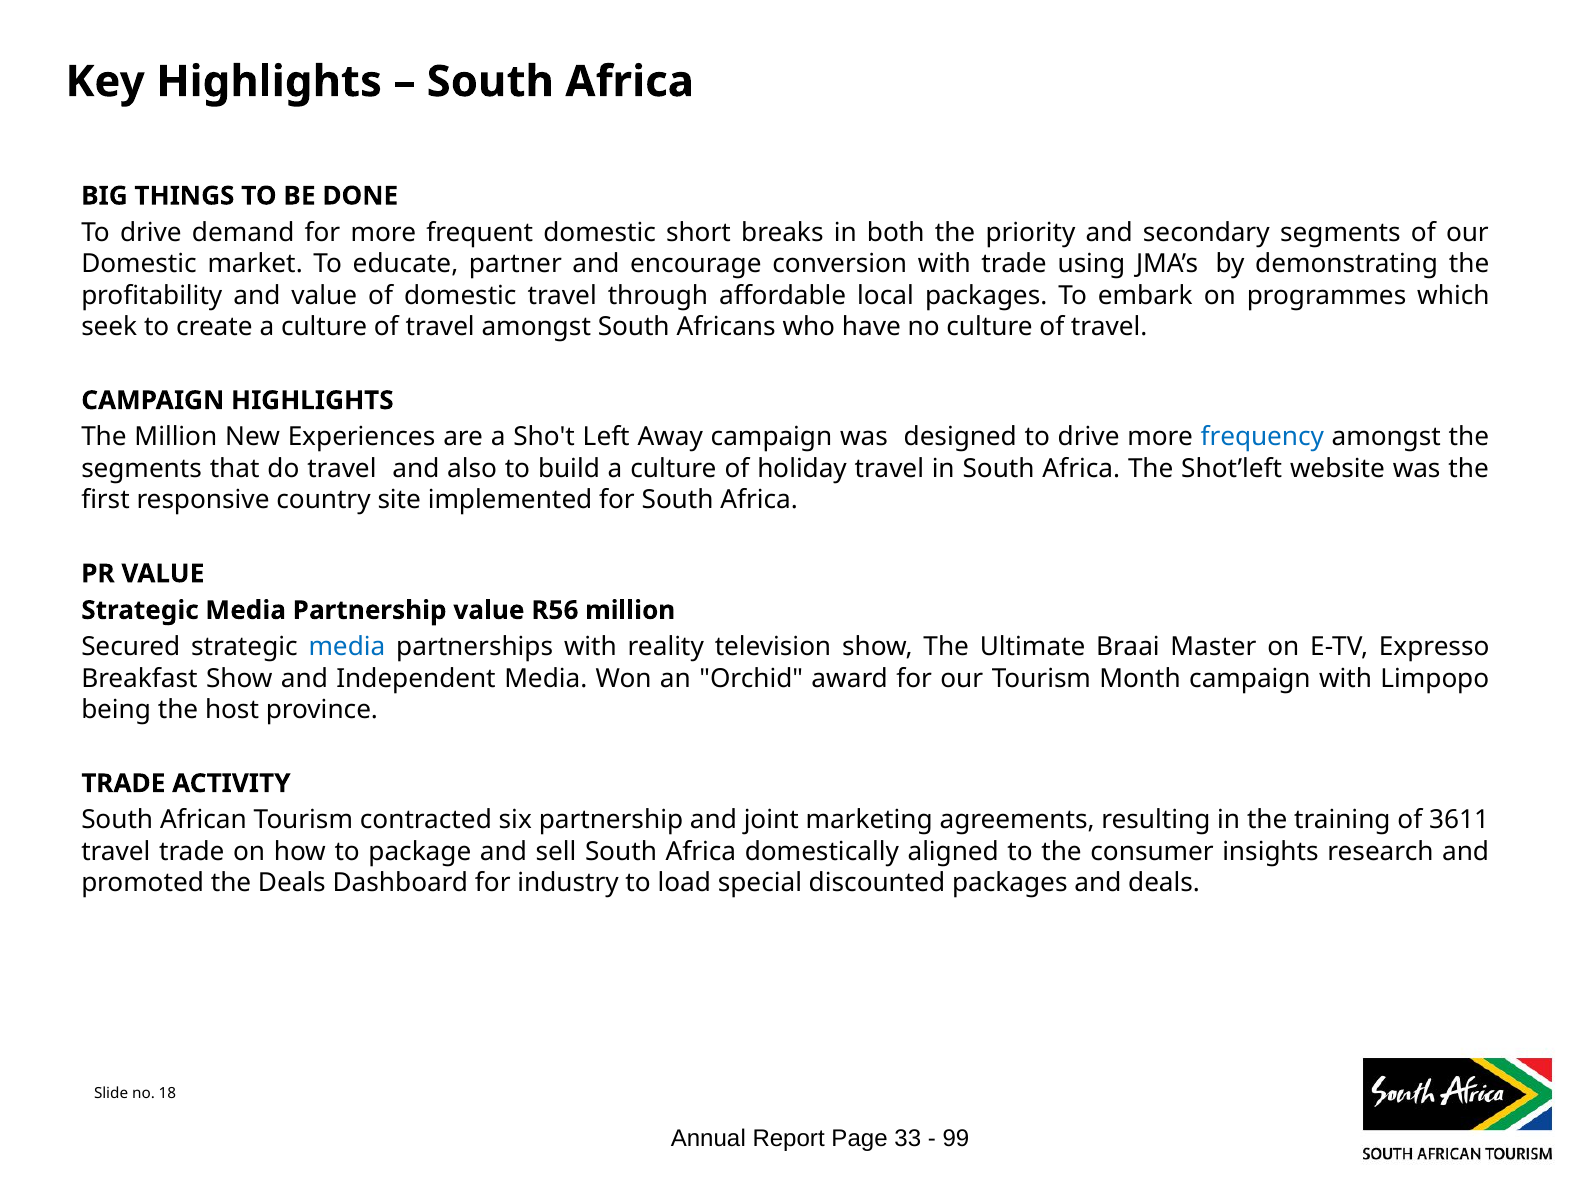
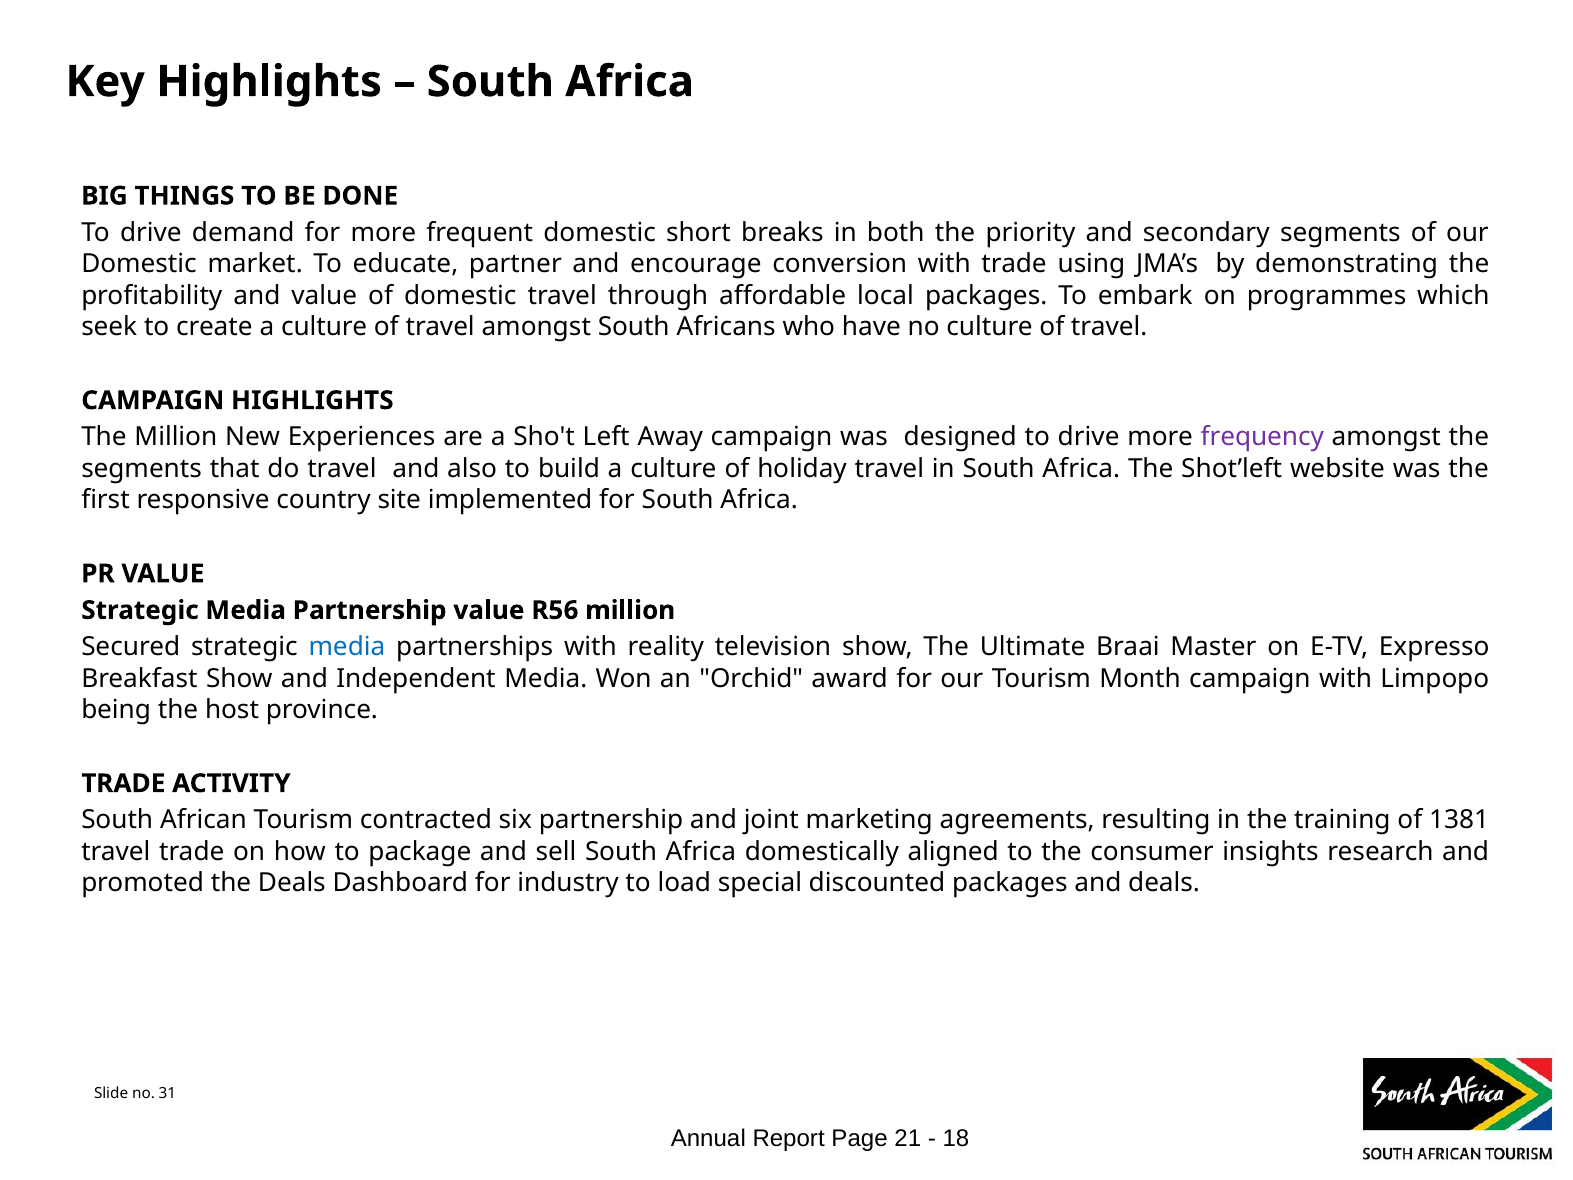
frequency colour: blue -> purple
3611: 3611 -> 1381
18: 18 -> 31
33: 33 -> 21
99: 99 -> 18
